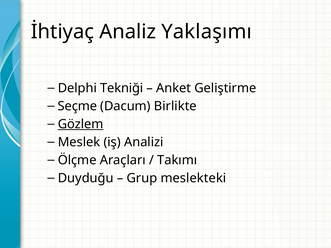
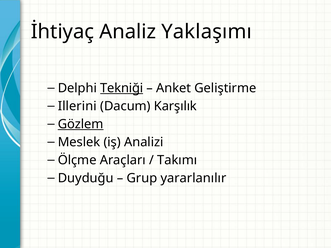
Tekniği underline: none -> present
Seçme: Seçme -> Illerini
Birlikte: Birlikte -> Karşılık
meslekteki: meslekteki -> yararlanılır
